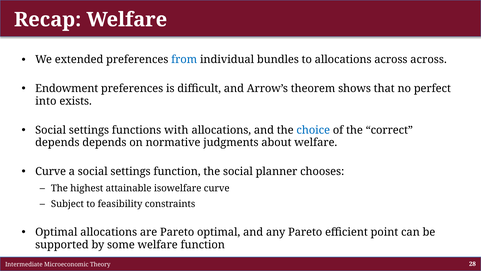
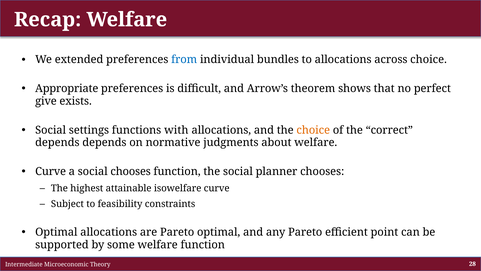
across across: across -> choice
Endowment: Endowment -> Appropriate
into: into -> give
choice at (313, 130) colour: blue -> orange
a social settings: settings -> chooses
